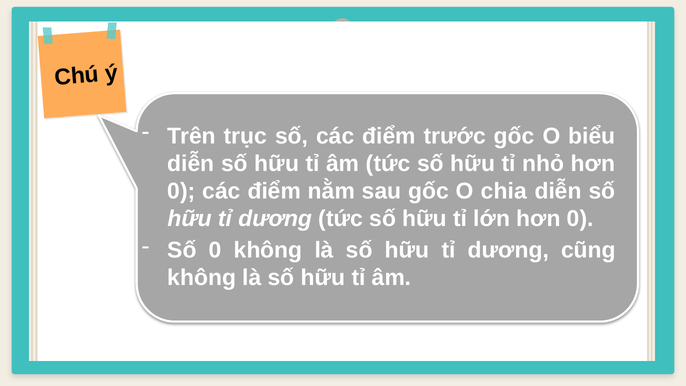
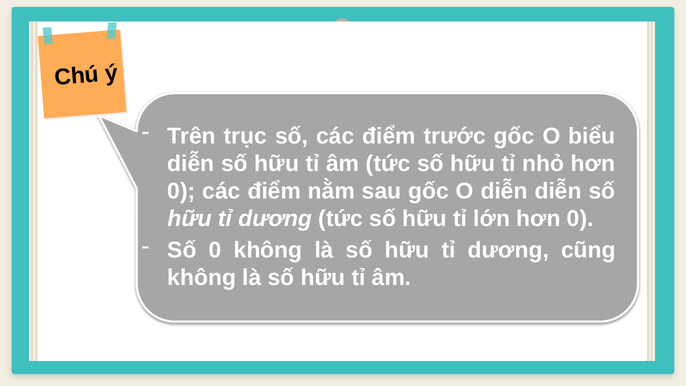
O chia: chia -> diễn
